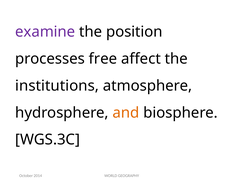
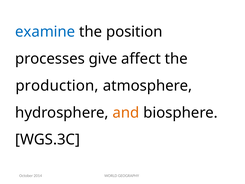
examine colour: purple -> blue
free: free -> give
institutions: institutions -> production
